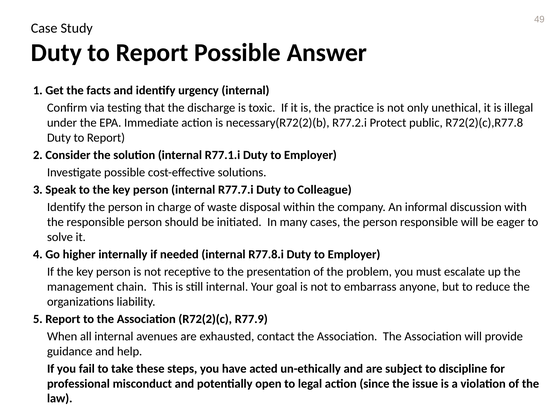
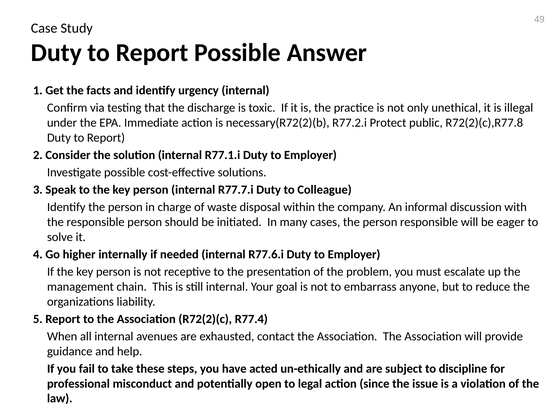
R77.8.i: R77.8.i -> R77.6.i
R77.9: R77.9 -> R77.4
